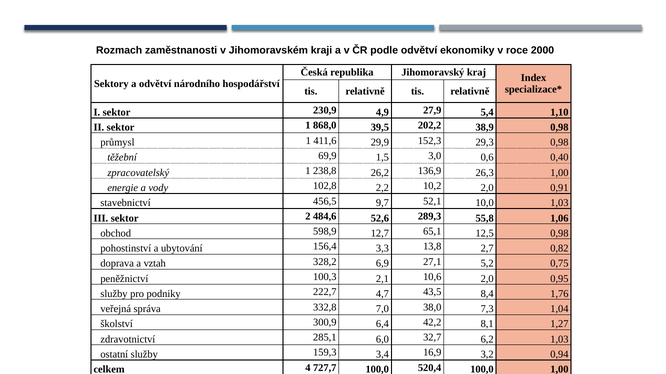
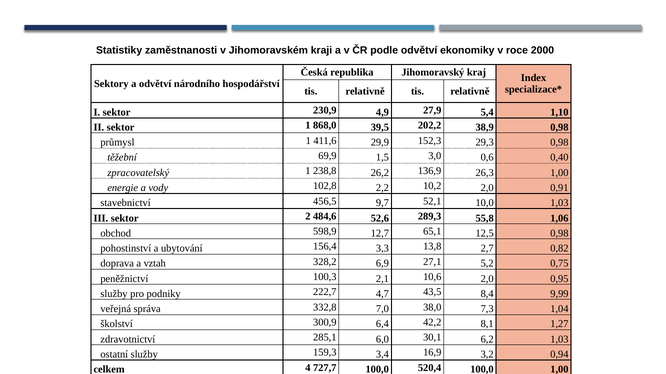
Rozmach: Rozmach -> Statistiky
1,76: 1,76 -> 9,99
32,7: 32,7 -> 30,1
